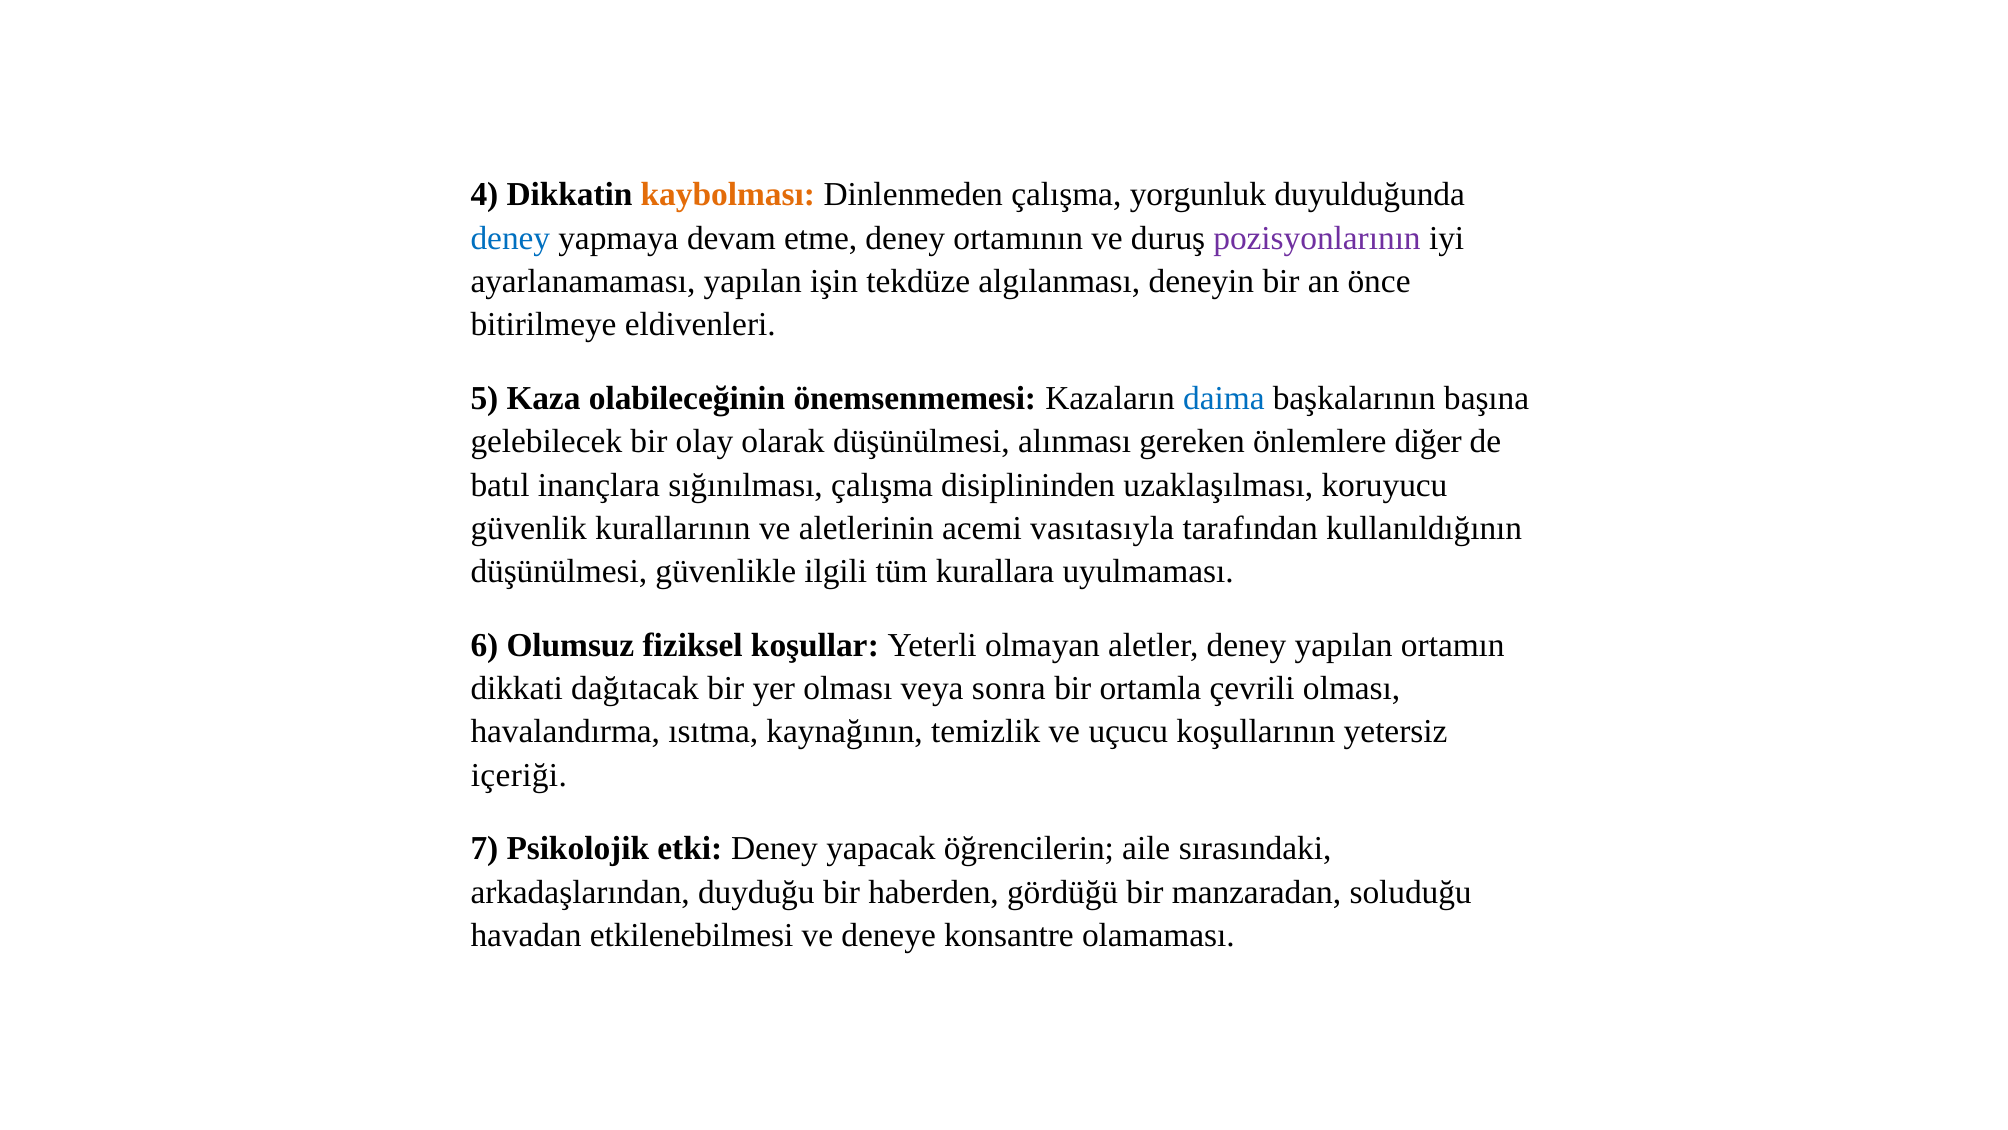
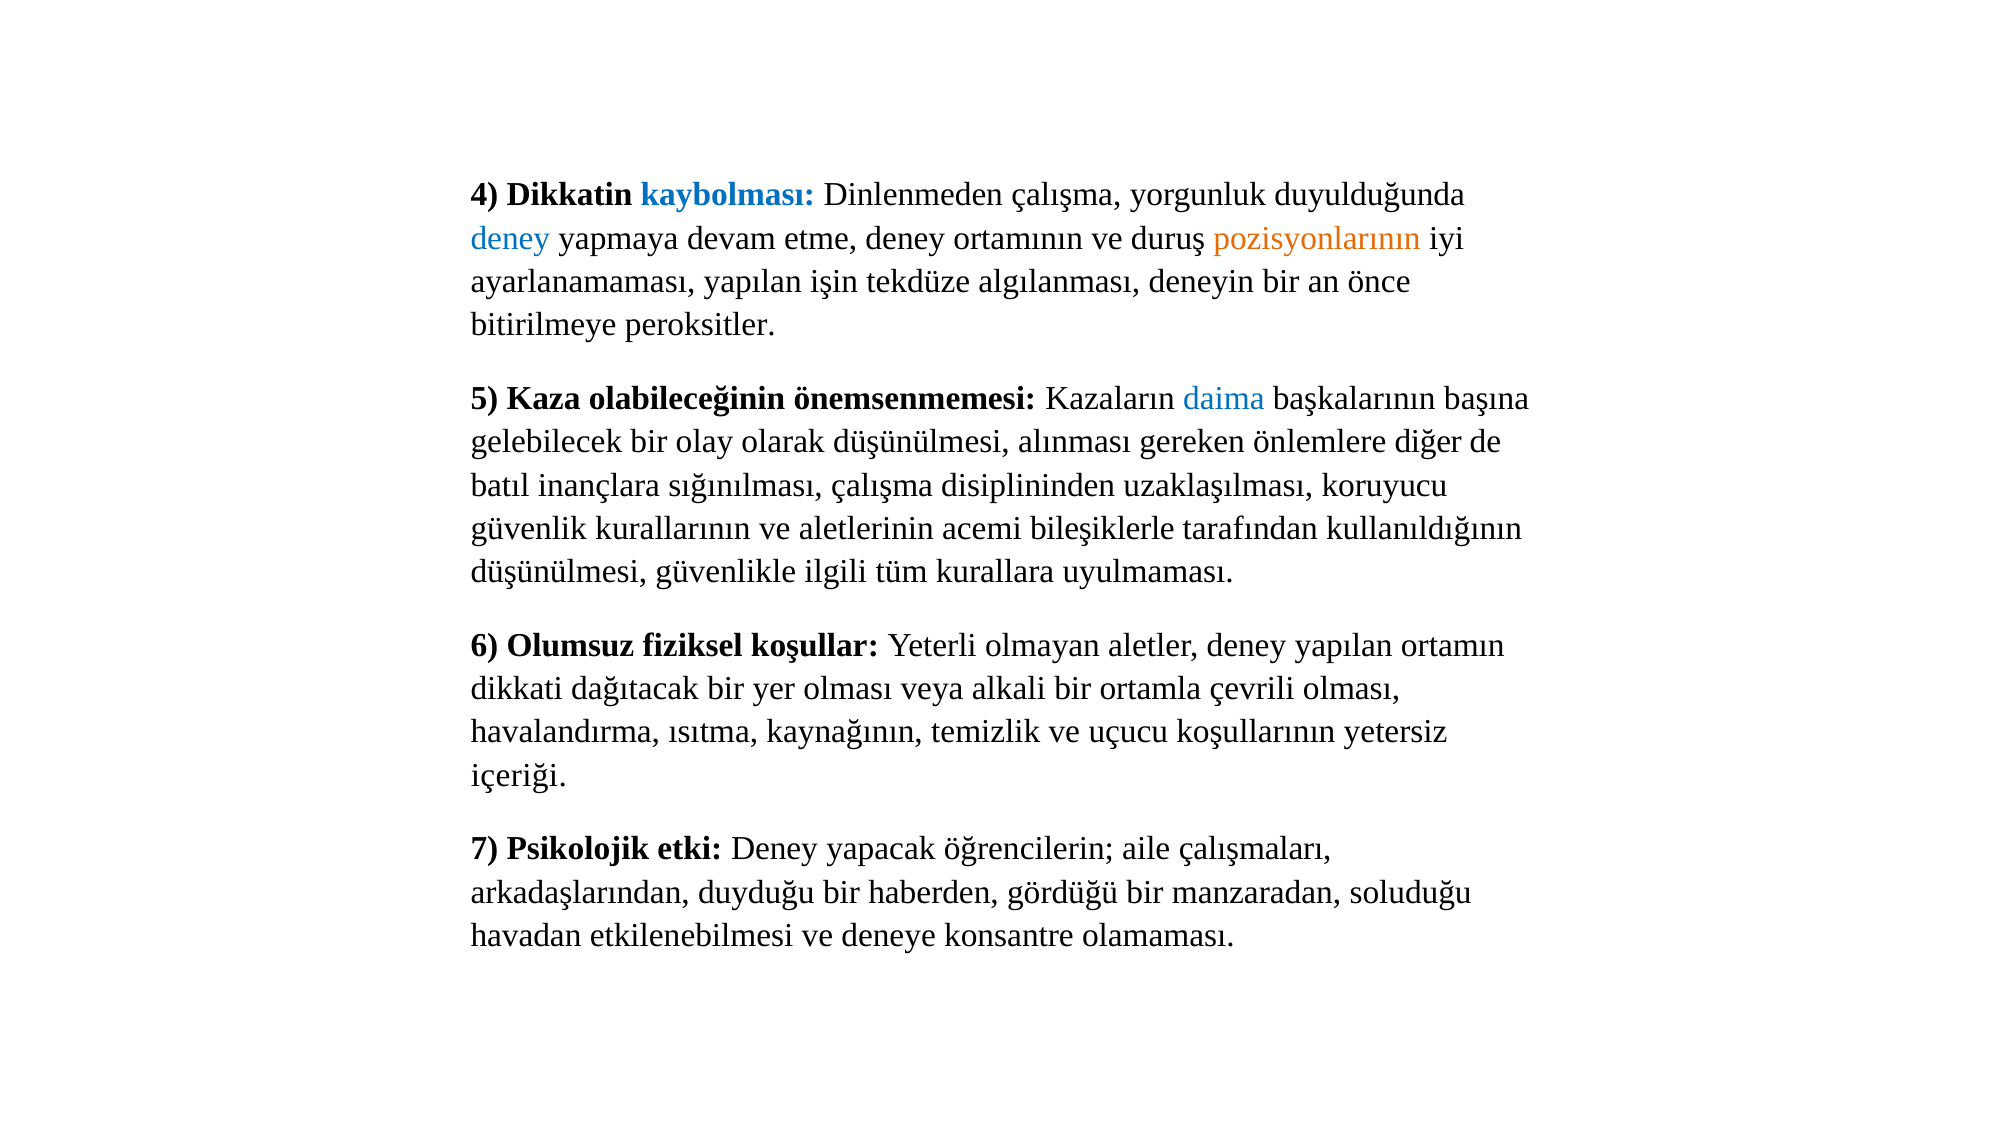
kaybolması colour: orange -> blue
pozisyonlarının colour: purple -> orange
eldivenleri: eldivenleri -> peroksitler
vasıtasıyla: vasıtasıyla -> bileşiklerle
sonra: sonra -> alkali
sırasındaki: sırasındaki -> çalışmaları
